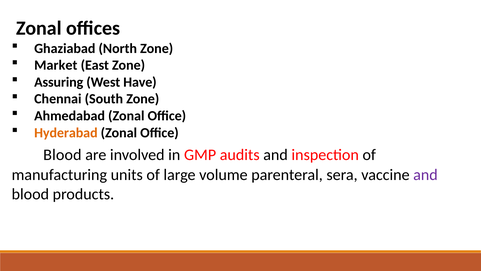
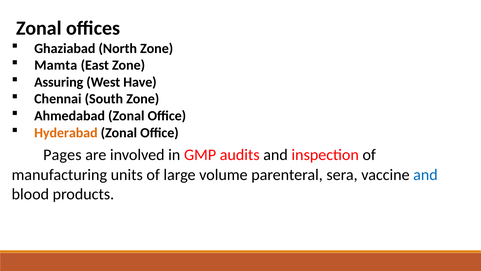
Market: Market -> Mamta
Blood at (62, 155): Blood -> Pages
and at (425, 175) colour: purple -> blue
